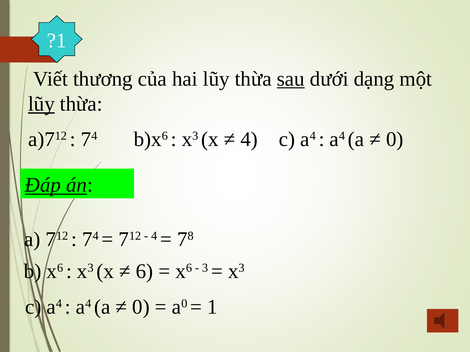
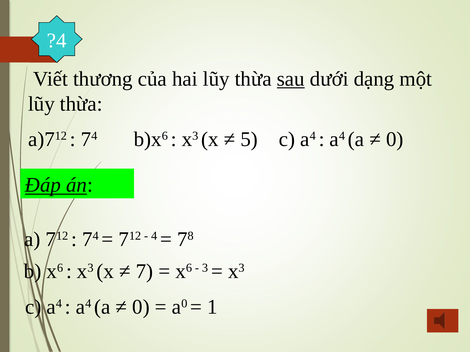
?1: ?1 -> ?4
lũy at (41, 104) underline: present -> none
4 at (249, 140): 4 -> 5
6: 6 -> 7
